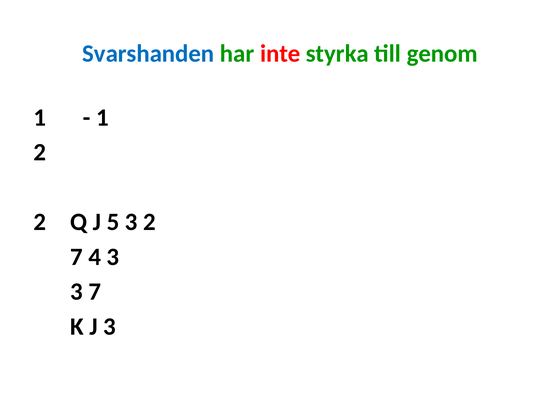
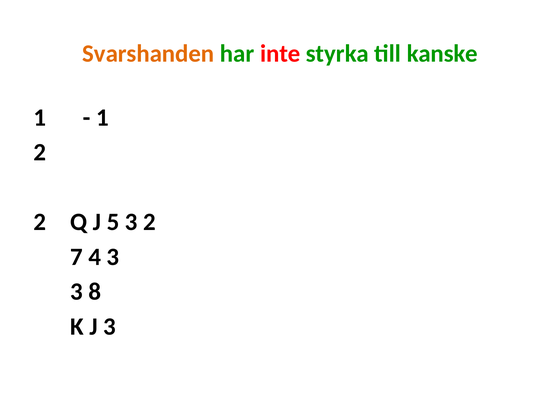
Svarshanden colour: blue -> orange
genom: genom -> kanske
7: 7 -> 8
